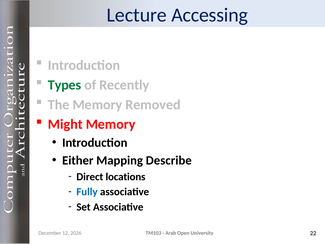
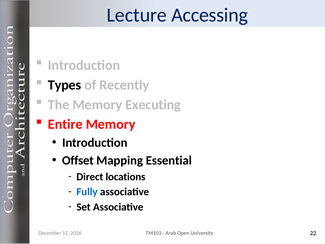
Types colour: green -> black
Removed: Removed -> Executing
Might: Might -> Entire
Either: Either -> Offset
Describe: Describe -> Essential
